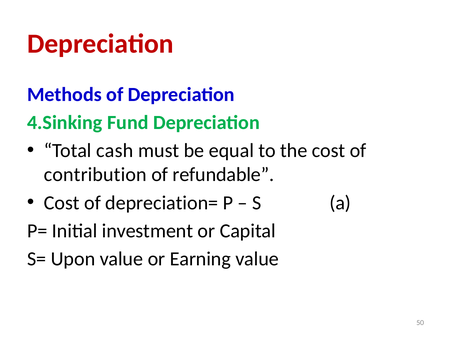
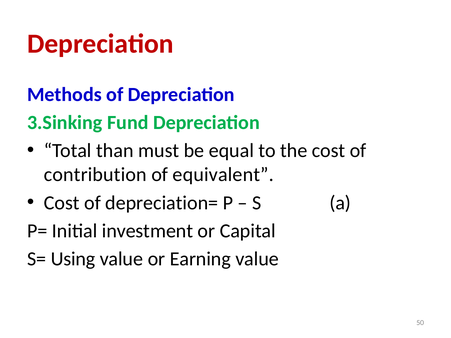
4.Sinking: 4.Sinking -> 3.Sinking
cash: cash -> than
refundable: refundable -> equivalent
Upon: Upon -> Using
